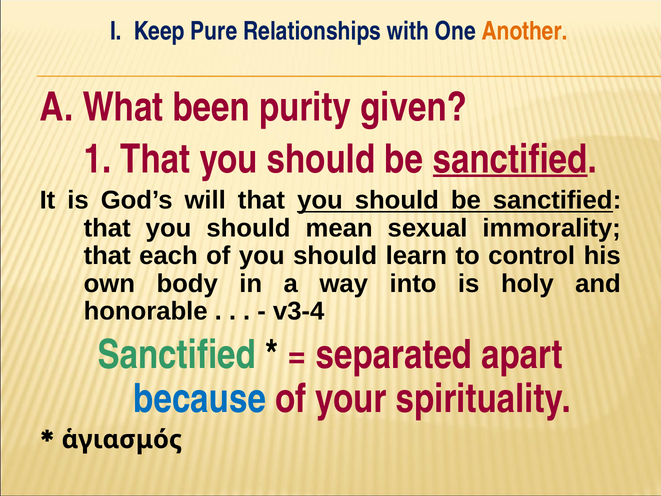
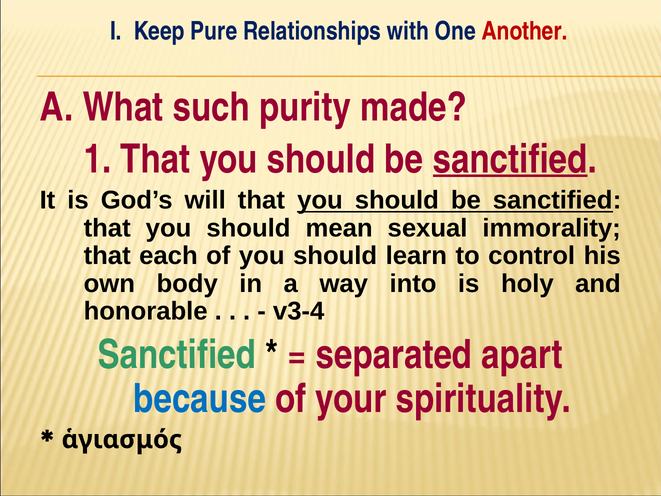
Another colour: orange -> red
been: been -> such
given: given -> made
